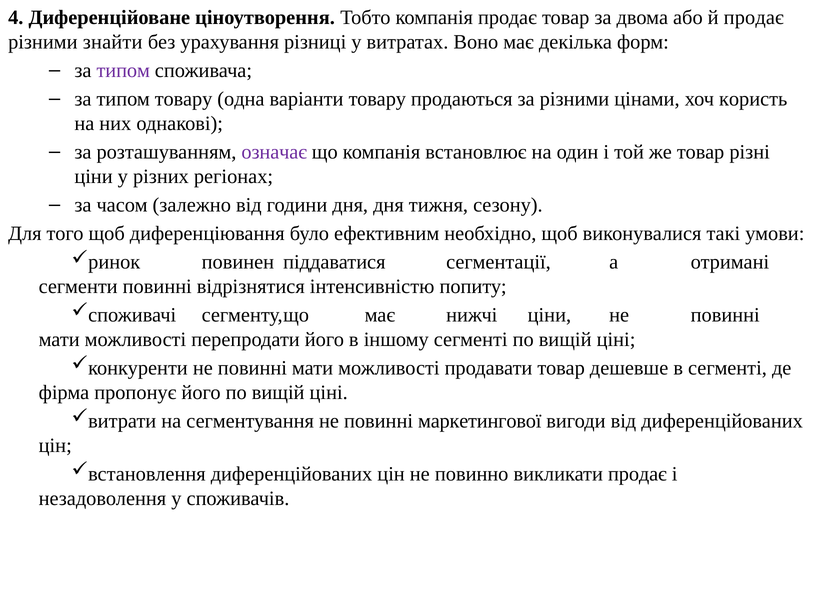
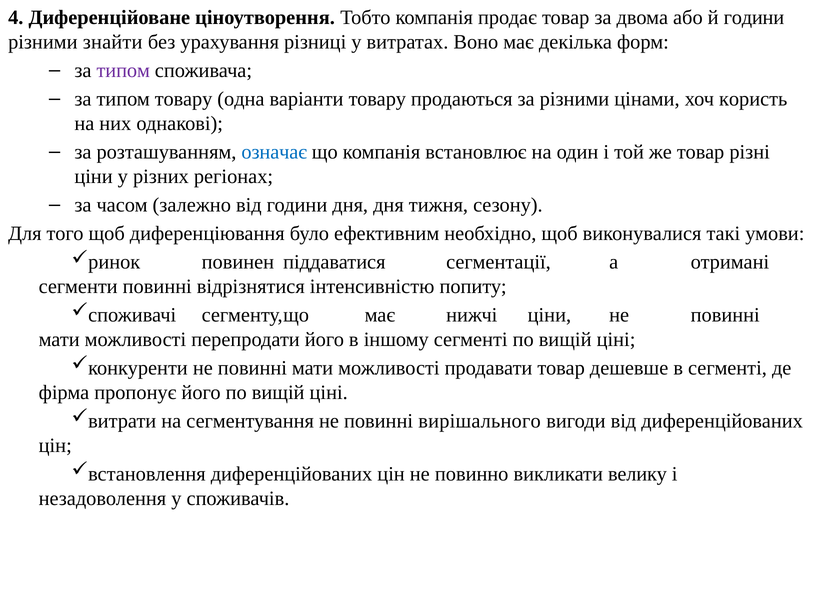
й продає: продає -> години
означає colour: purple -> blue
маркетингової: маркетингової -> вирішального
викликати продає: продає -> велику
